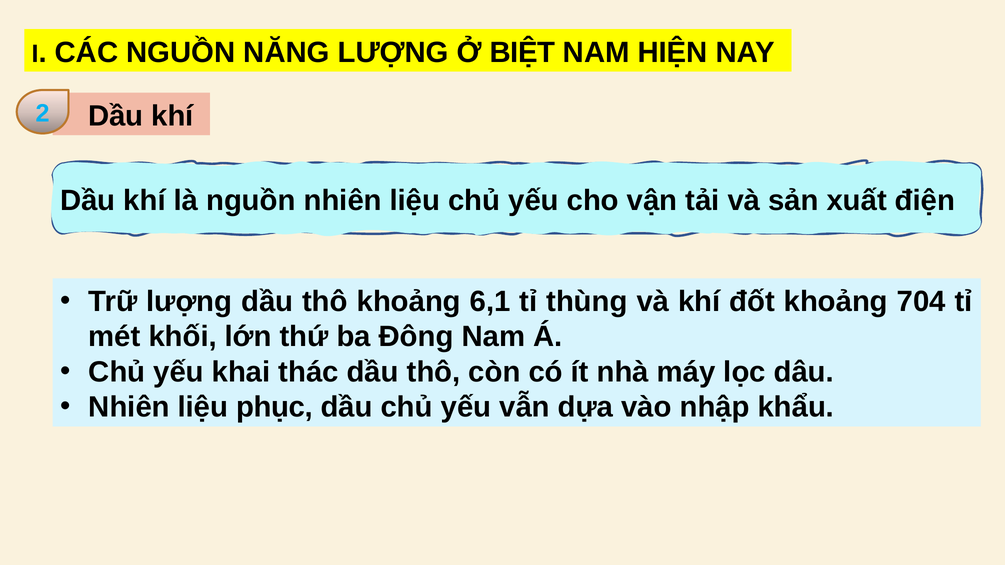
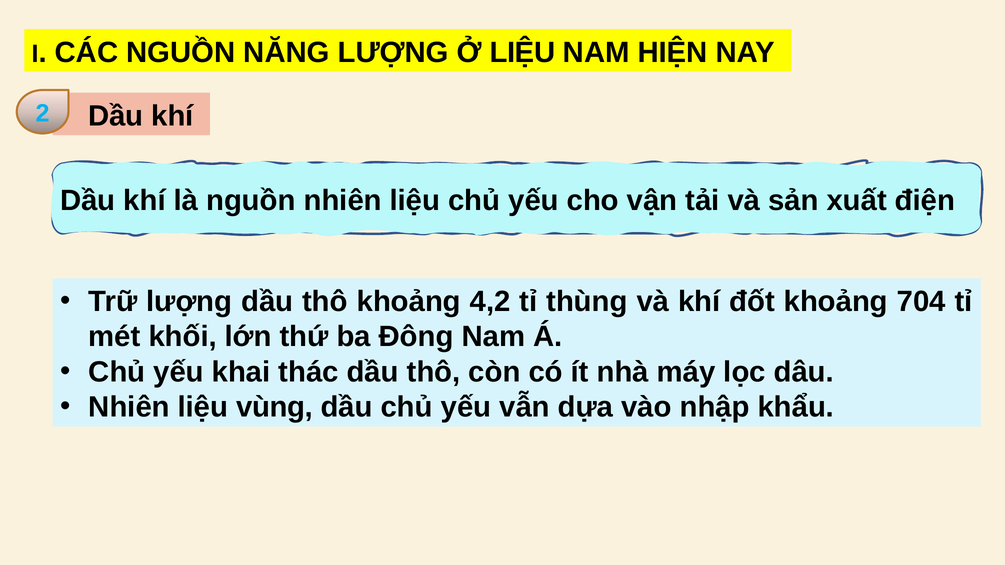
Ở BIỆT: BIỆT -> LIỆU
6,1: 6,1 -> 4,2
phục: phục -> vùng
